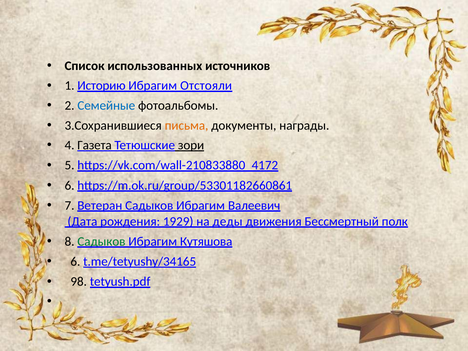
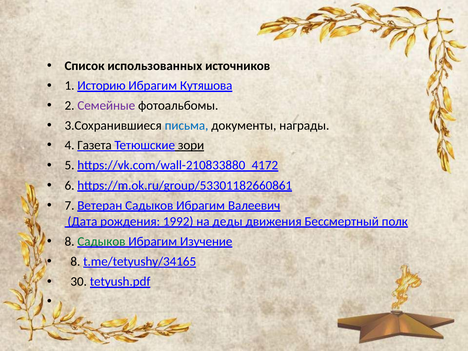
Отстояли: Отстояли -> Кутяшова
Семейные colour: blue -> purple
письма colour: orange -> blue
1929: 1929 -> 1992
Кутяшова: Кутяшова -> Изучение
6 at (75, 262): 6 -> 8
98: 98 -> 30
